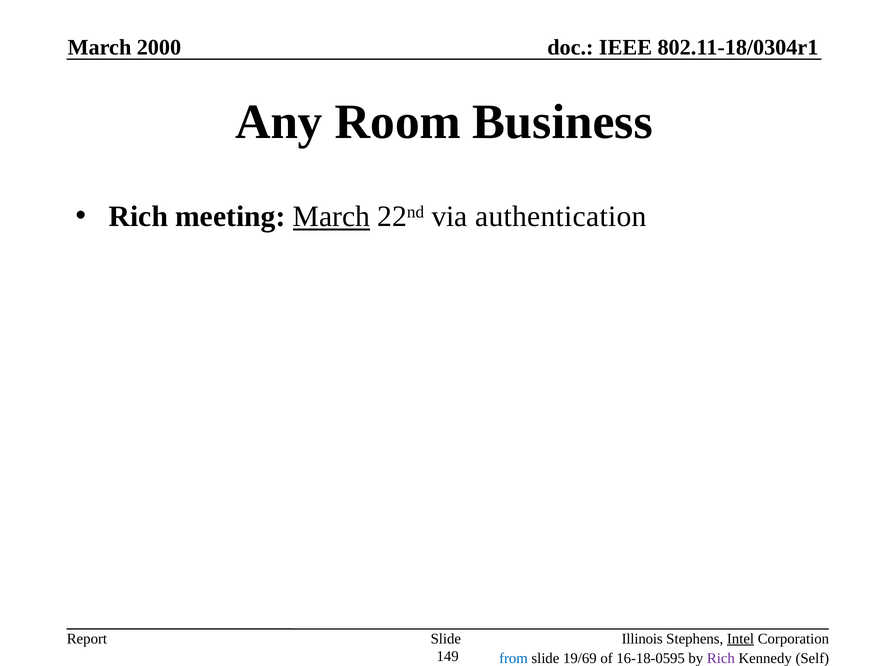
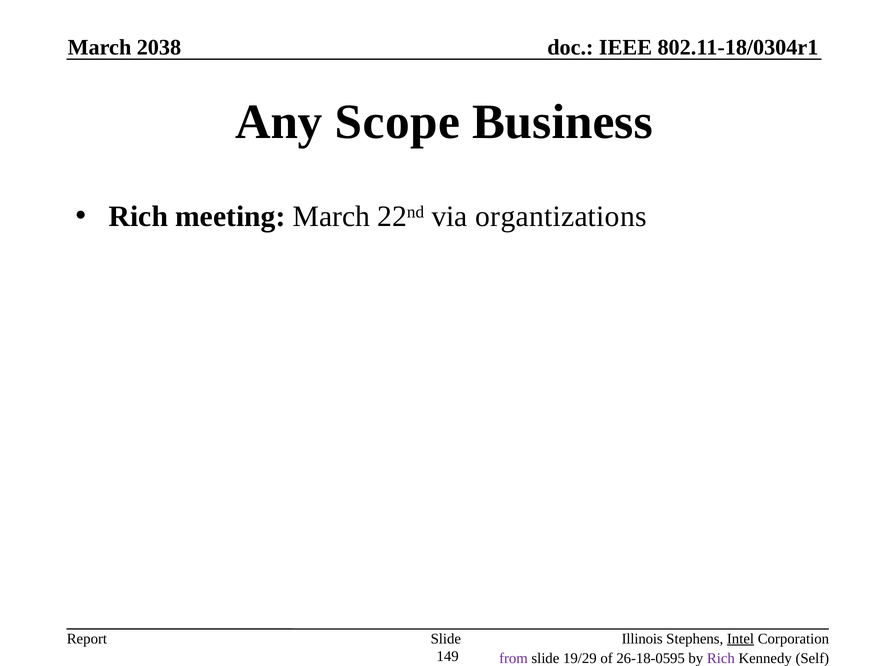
2000: 2000 -> 2038
Room: Room -> Scope
March at (331, 217) underline: present -> none
authentication: authentication -> organtizations
from colour: blue -> purple
19/69: 19/69 -> 19/29
16-18-0595: 16-18-0595 -> 26-18-0595
